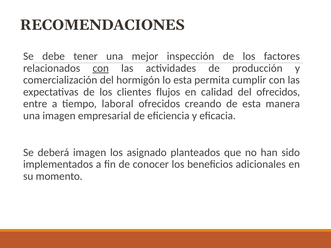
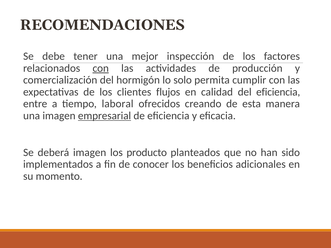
lo esta: esta -> solo
del ofrecidos: ofrecidos -> eficiencia
empresarial underline: none -> present
asignado: asignado -> producto
